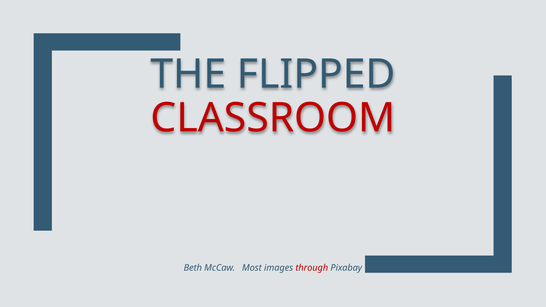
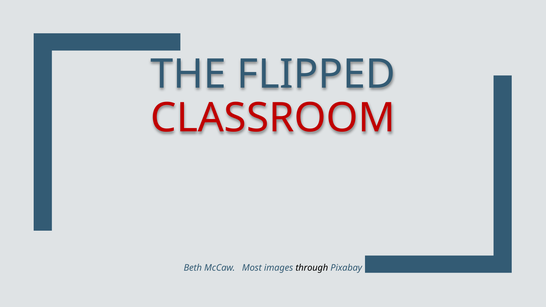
through colour: red -> black
